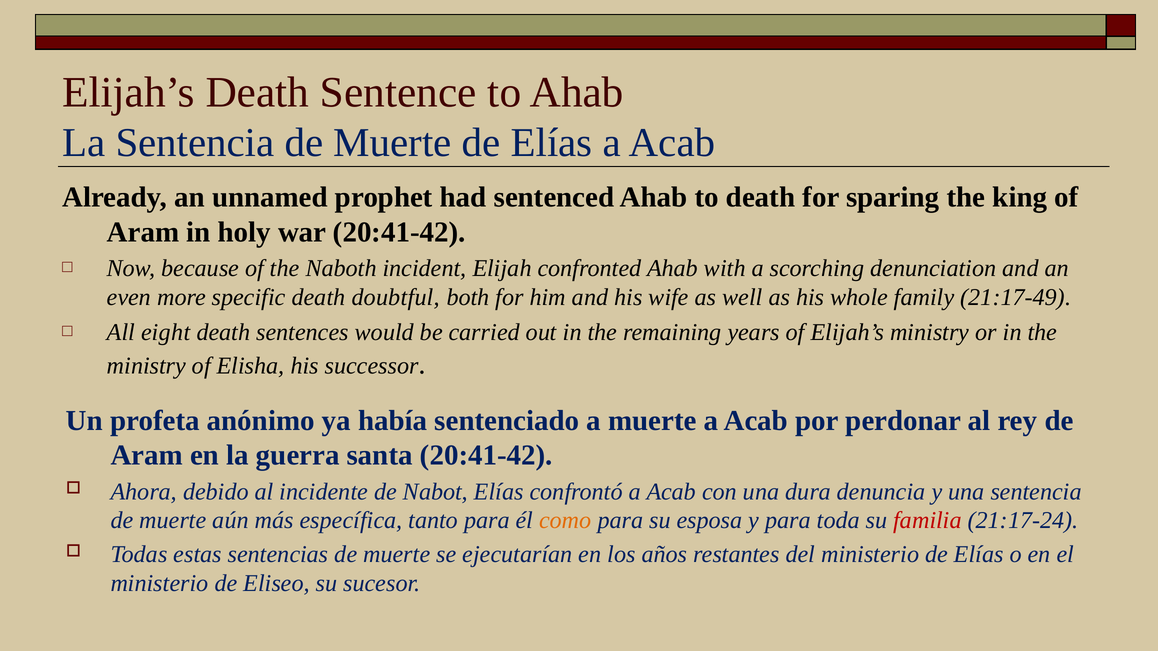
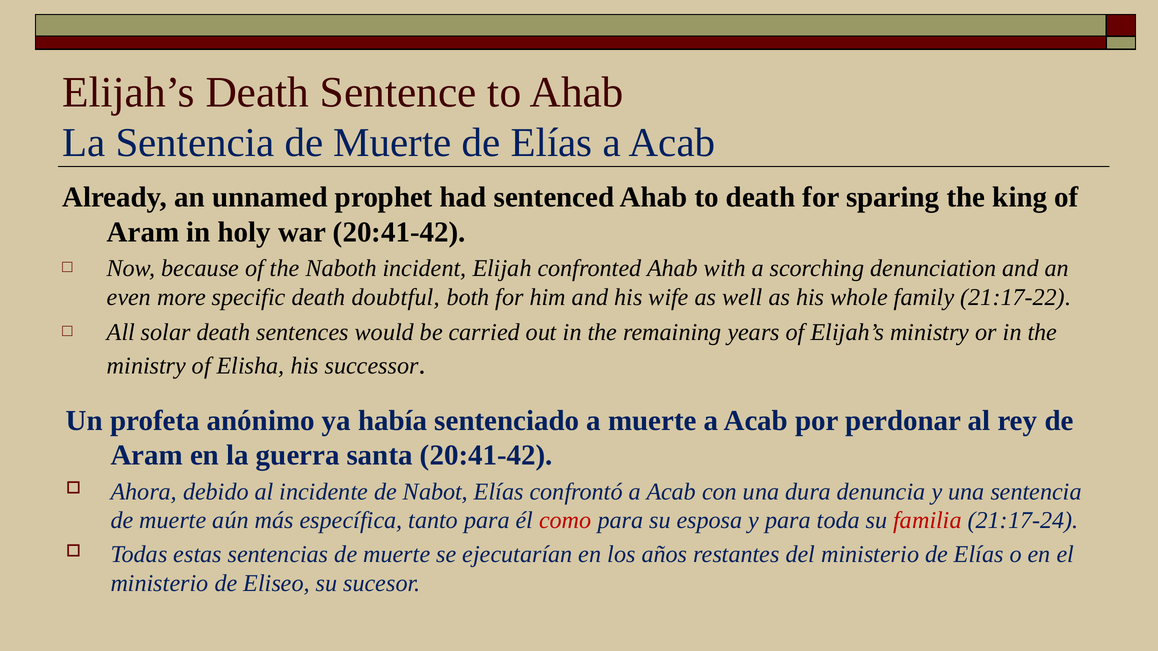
21:17-49: 21:17-49 -> 21:17-22
eight: eight -> solar
como colour: orange -> red
